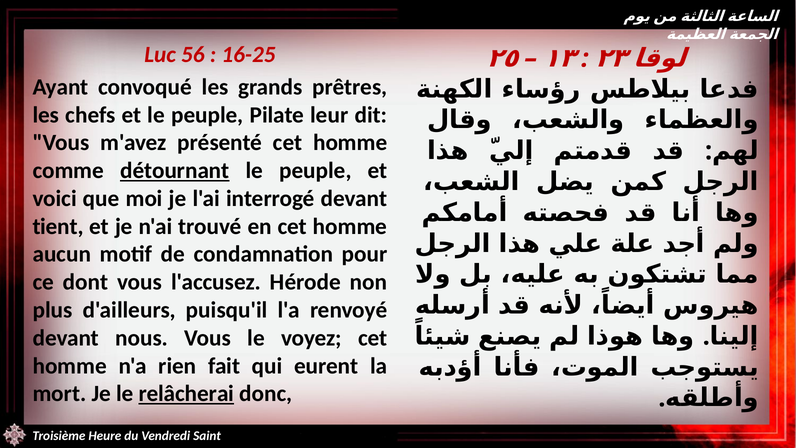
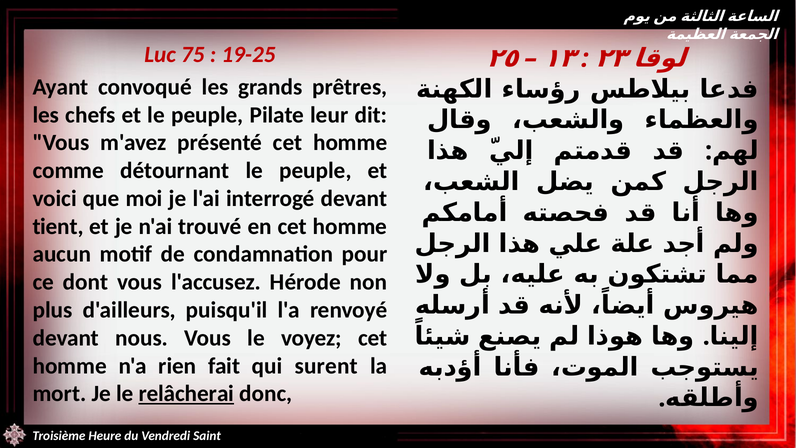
56: 56 -> 75
16-25: 16-25 -> 19-25
détournant underline: present -> none
eurent: eurent -> surent
